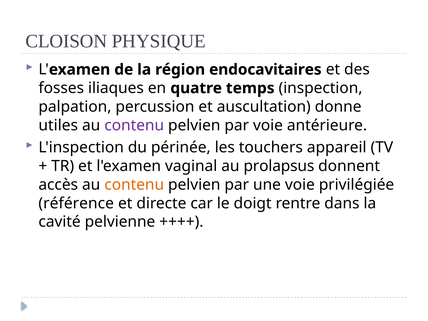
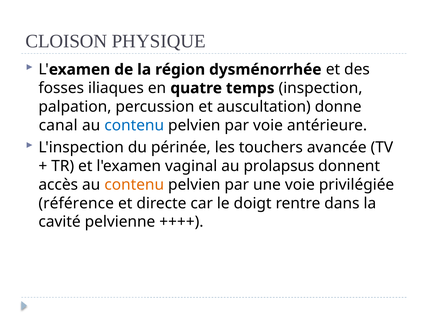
endocavitaires: endocavitaires -> dysménorrhée
utiles: utiles -> canal
contenu at (134, 125) colour: purple -> blue
appareil: appareil -> avancée
